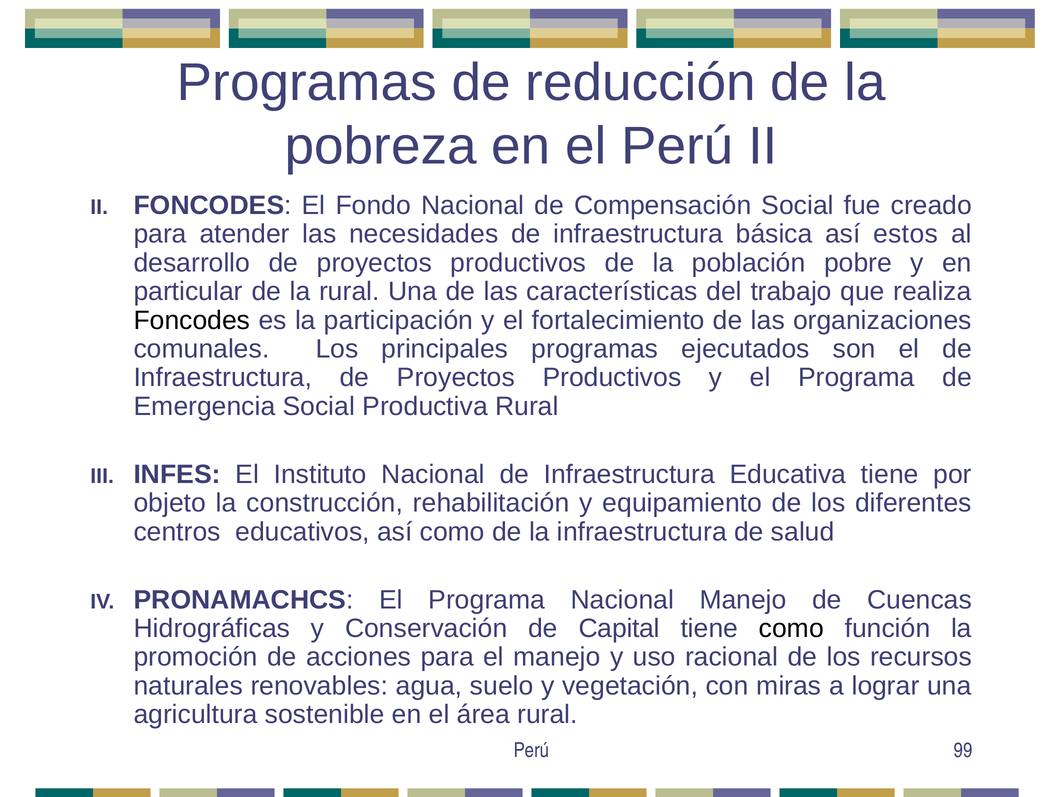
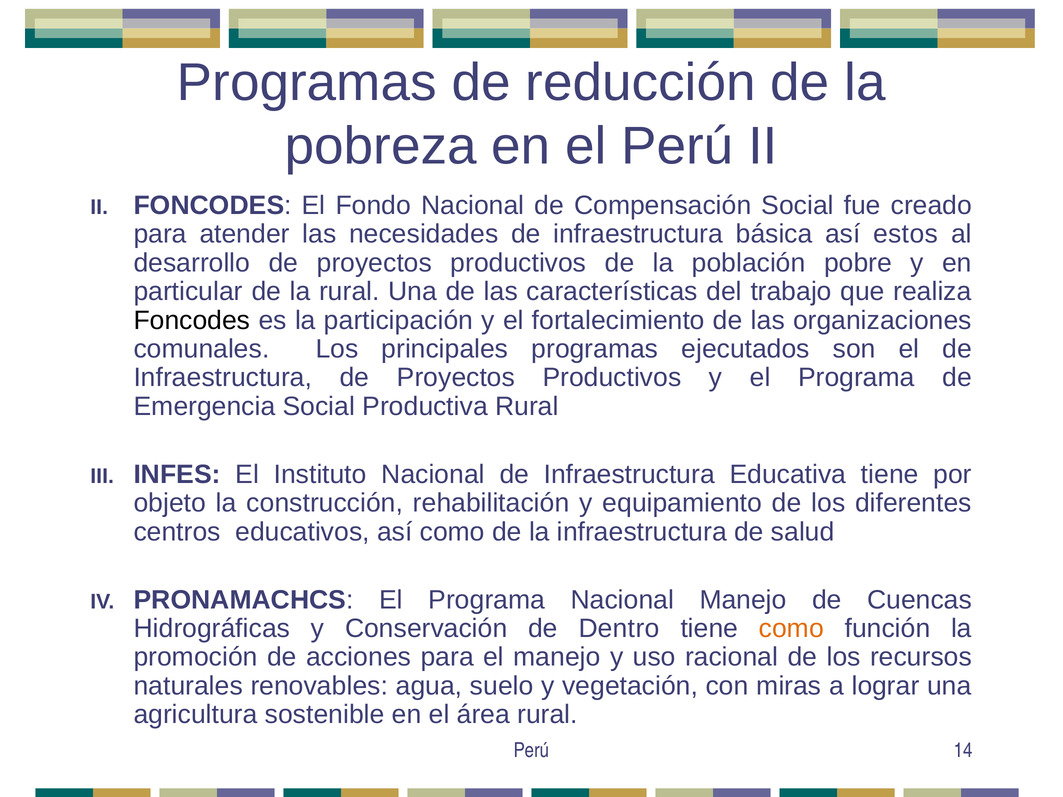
Capital: Capital -> Dentro
como at (791, 629) colour: black -> orange
99: 99 -> 14
